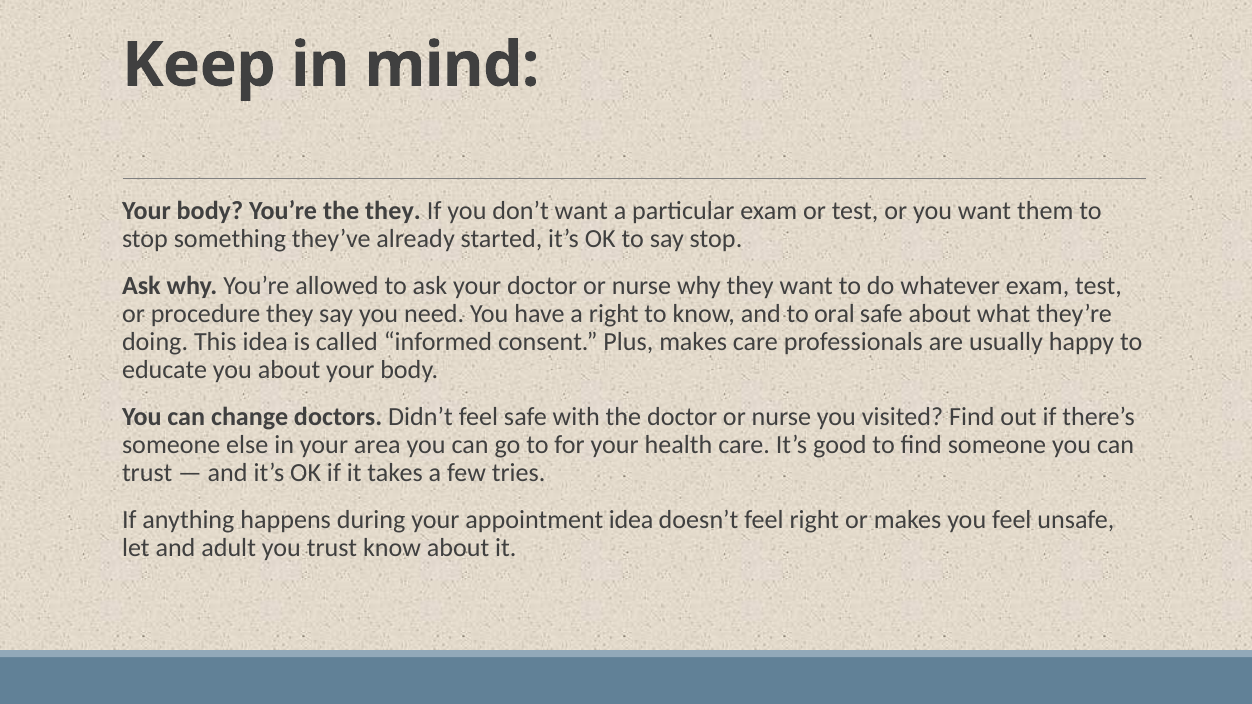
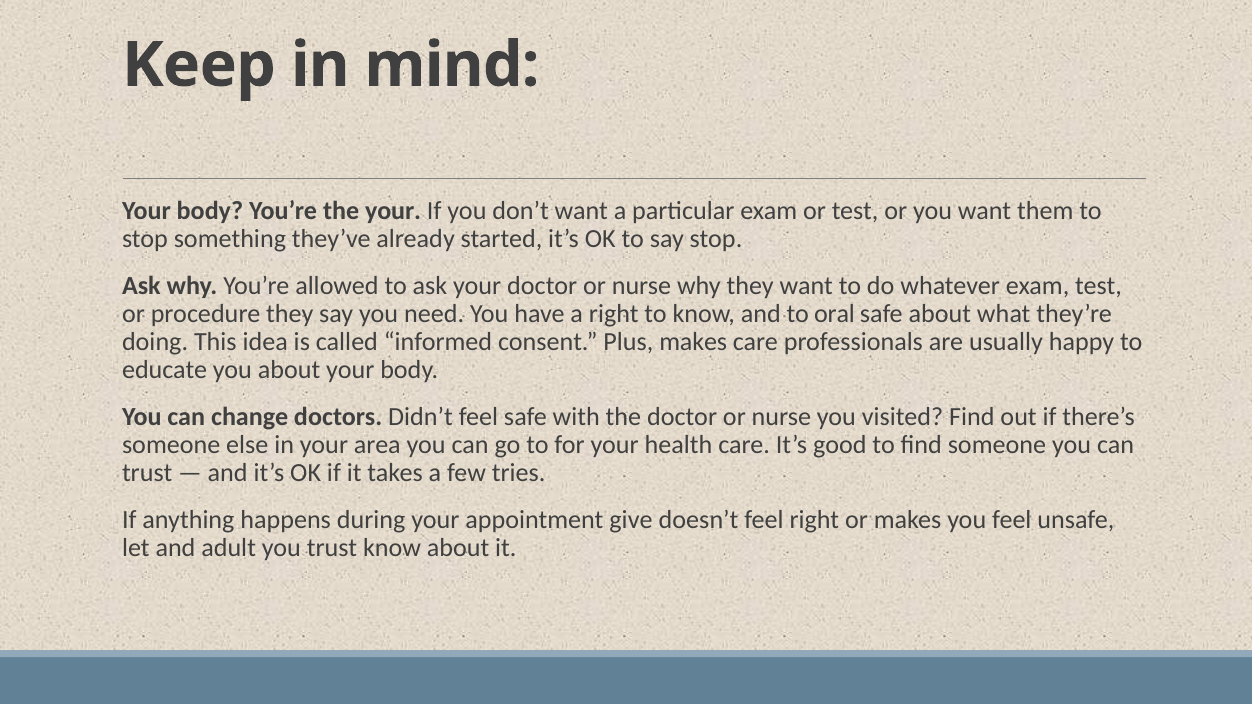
the they: they -> your
appointment idea: idea -> give
